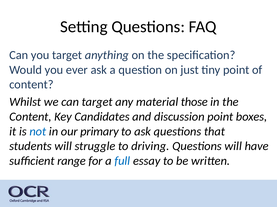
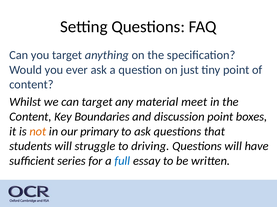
those: those -> meet
Candidates: Candidates -> Boundaries
not colour: blue -> orange
range: range -> series
